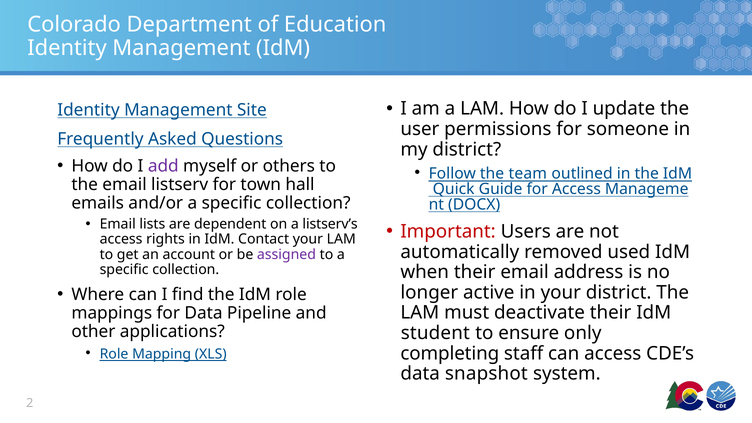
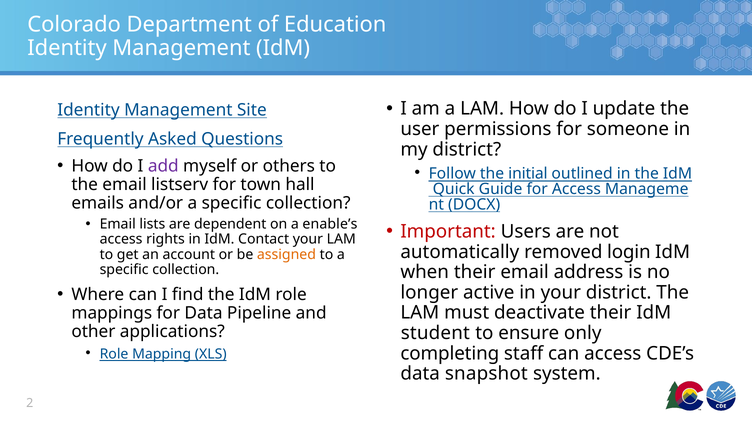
team: team -> initial
listserv’s: listserv’s -> enable’s
used: used -> login
assigned colour: purple -> orange
